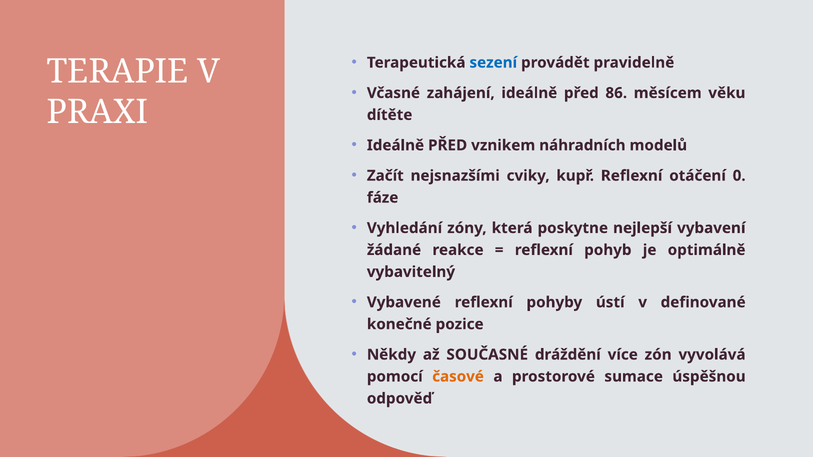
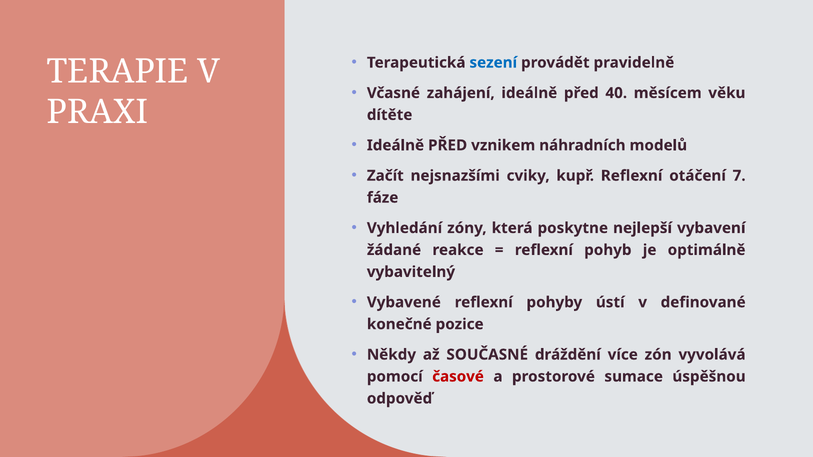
86: 86 -> 40
0: 0 -> 7
časové colour: orange -> red
